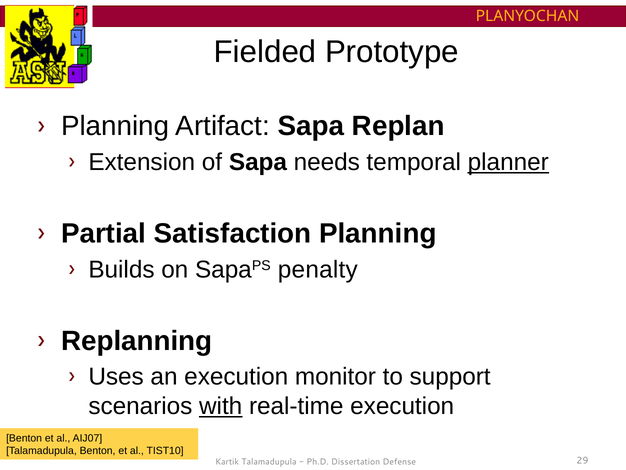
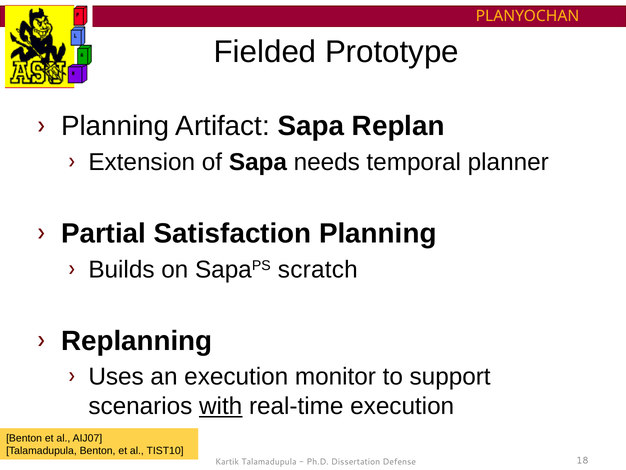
planner underline: present -> none
penalty: penalty -> scratch
29: 29 -> 18
